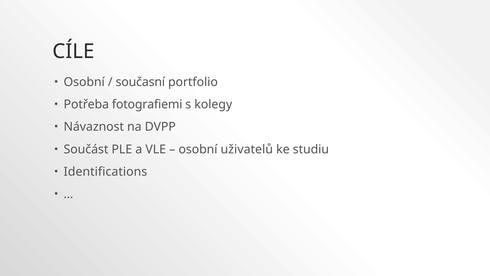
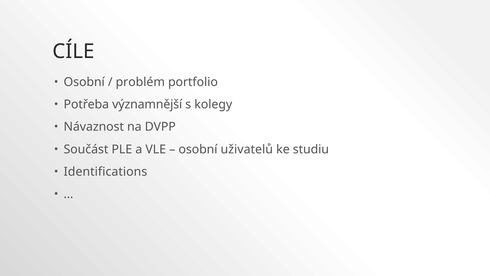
současní: současní -> problém
fotografiemi: fotografiemi -> významnější
